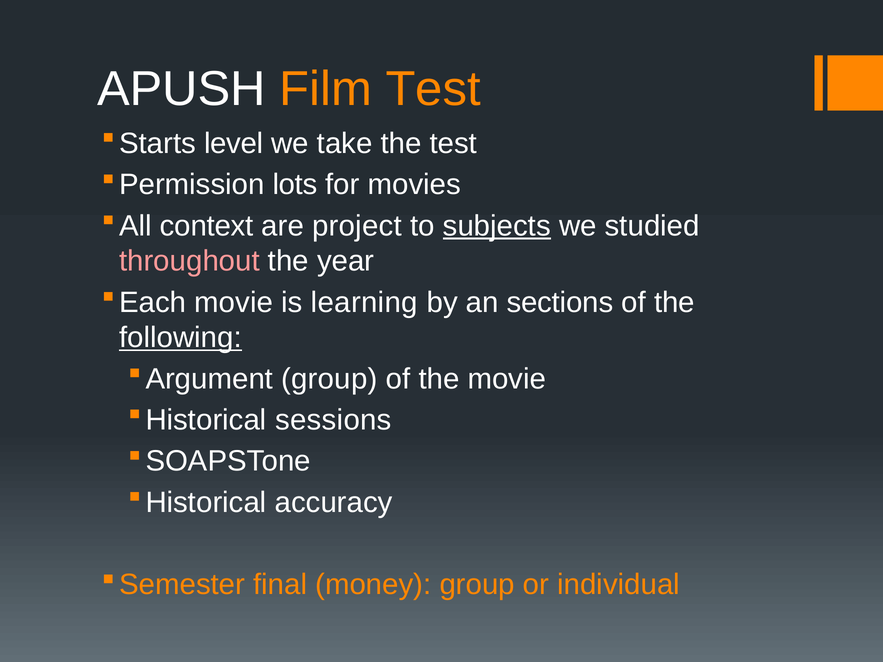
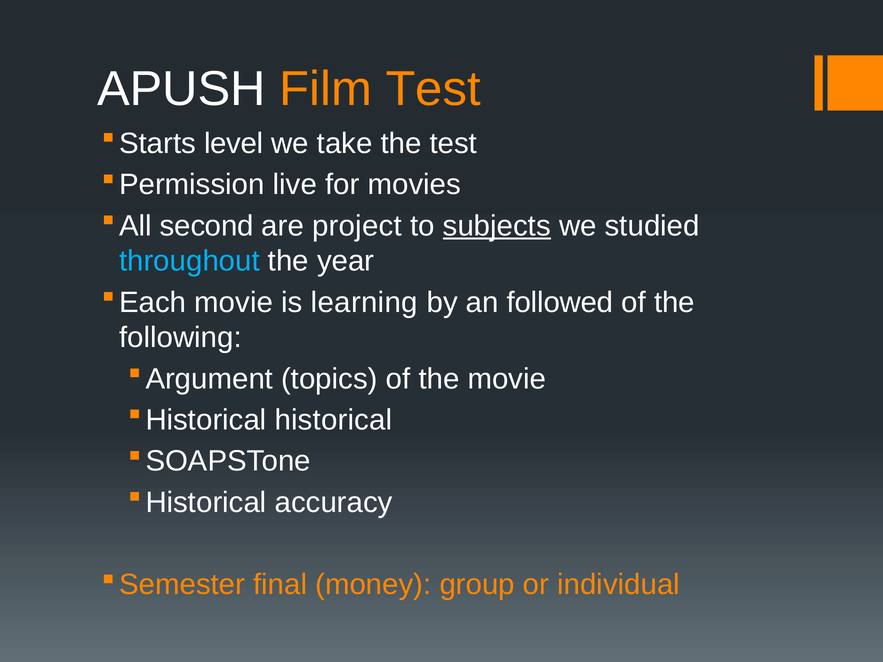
lots: lots -> live
context: context -> second
throughout colour: pink -> light blue
sections: sections -> followed
following underline: present -> none
group at (329, 379): group -> topics
sessions: sessions -> historical
